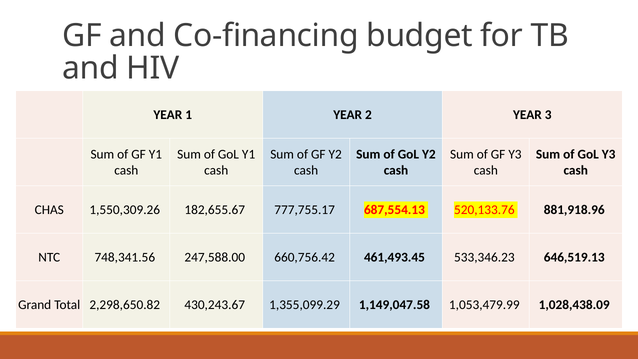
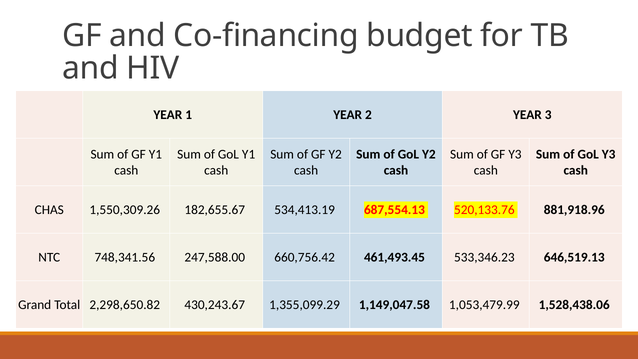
777,755.17: 777,755.17 -> 534,413.19
1,028,438.09: 1,028,438.09 -> 1,528,438.06
